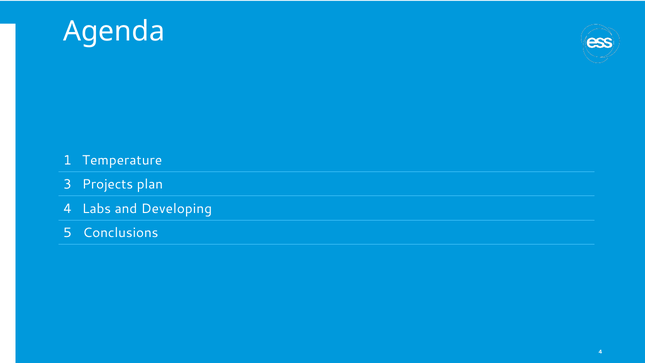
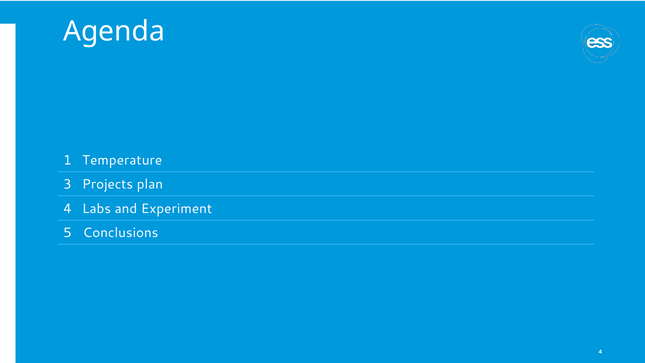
Developing: Developing -> Experiment
